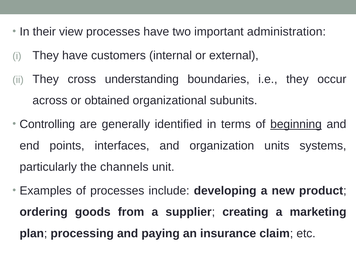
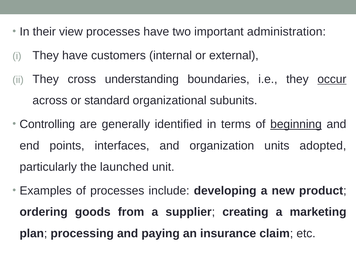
occur underline: none -> present
obtained: obtained -> standard
systems: systems -> adopted
channels: channels -> launched
